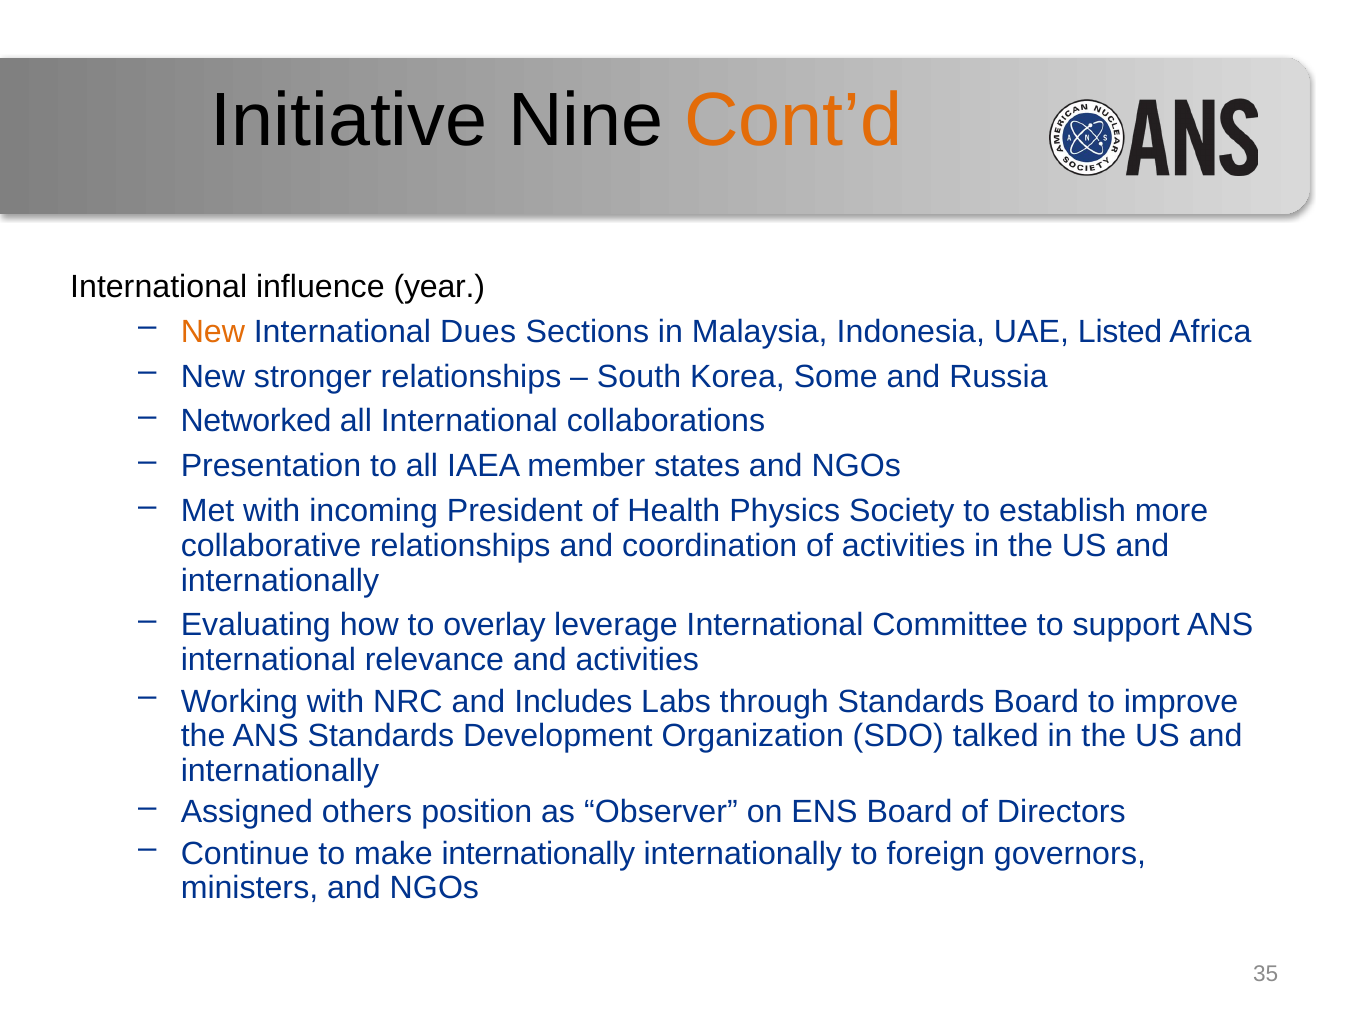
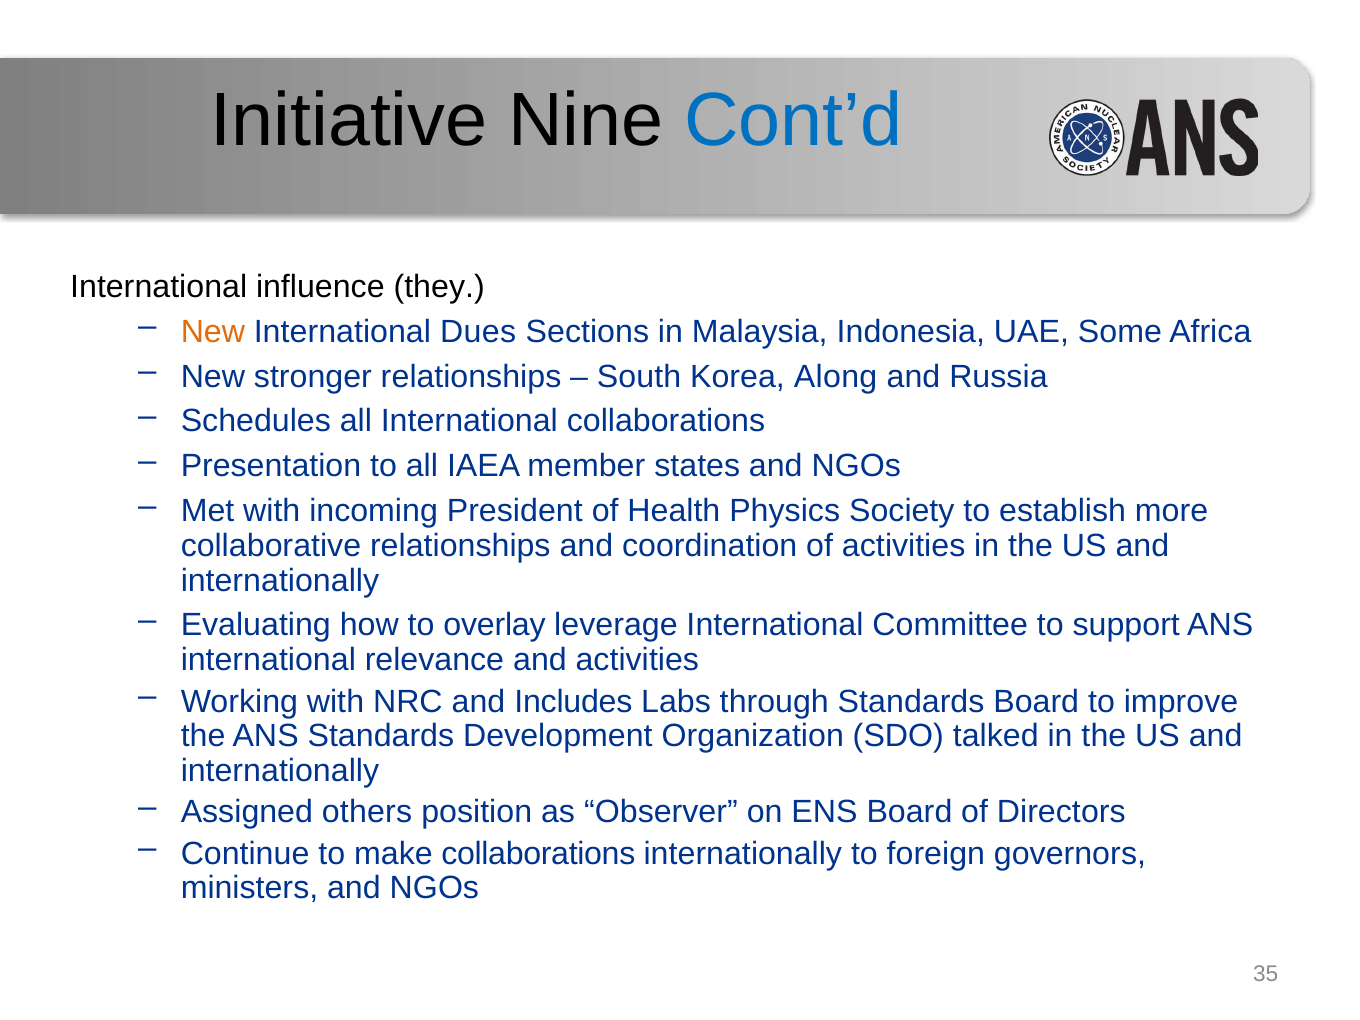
Cont’d colour: orange -> blue
year: year -> they
Listed: Listed -> Some
Some: Some -> Along
Networked: Networked -> Schedules
make internationally: internationally -> collaborations
